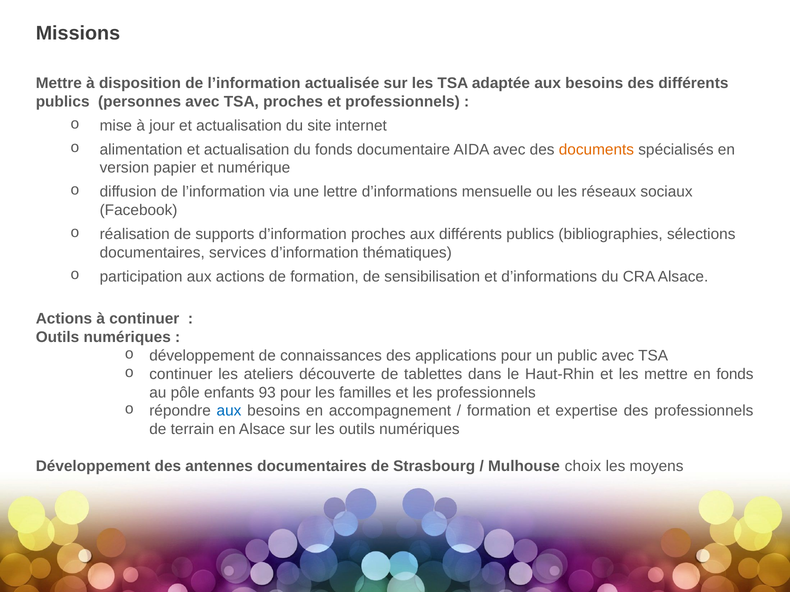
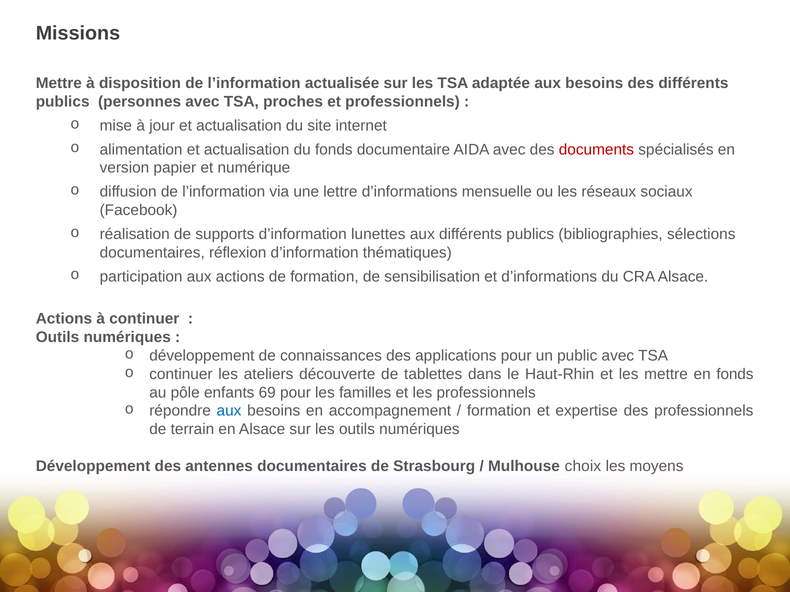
documents colour: orange -> red
d’information proches: proches -> lunettes
services: services -> réflexion
93: 93 -> 69
